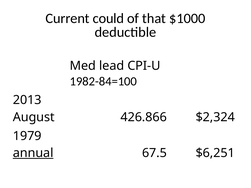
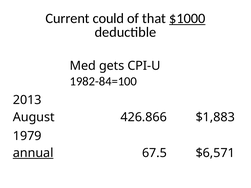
$1000 underline: none -> present
lead: lead -> gets
$2,324: $2,324 -> $1,883
$6,251: $6,251 -> $6,571
